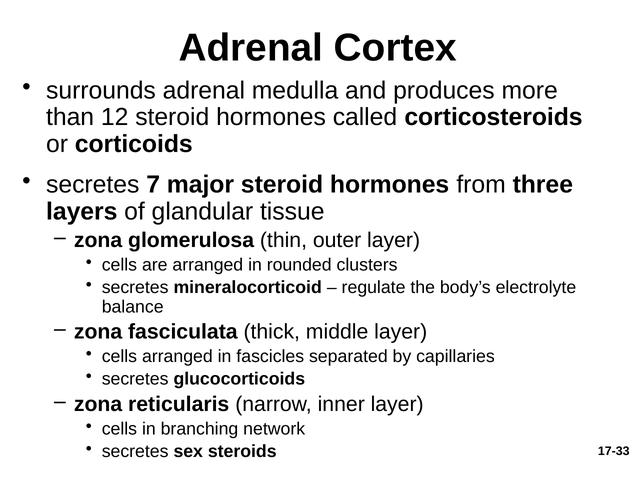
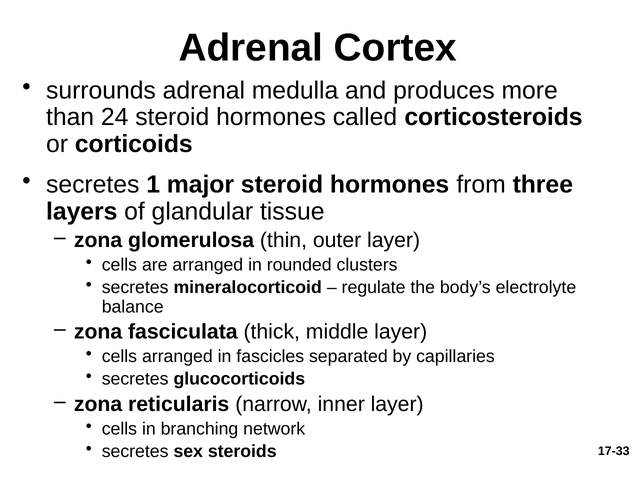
12: 12 -> 24
7: 7 -> 1
